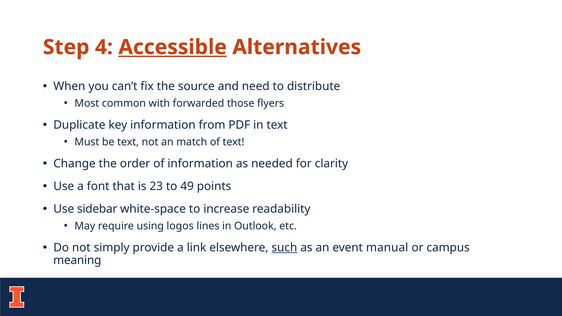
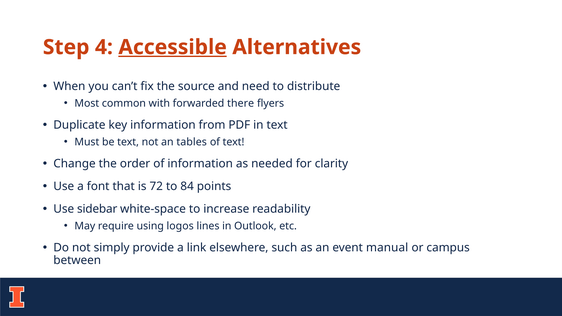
those: those -> there
match: match -> tables
23: 23 -> 72
49: 49 -> 84
such underline: present -> none
meaning: meaning -> between
